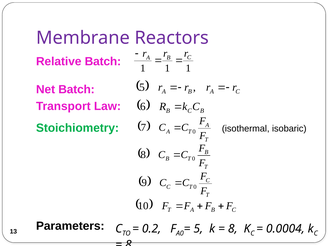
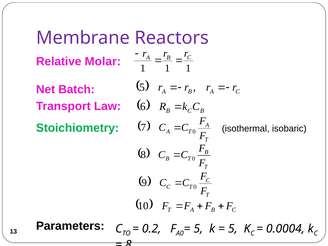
Relative Batch: Batch -> Molar
8 at (233, 229): 8 -> 5
